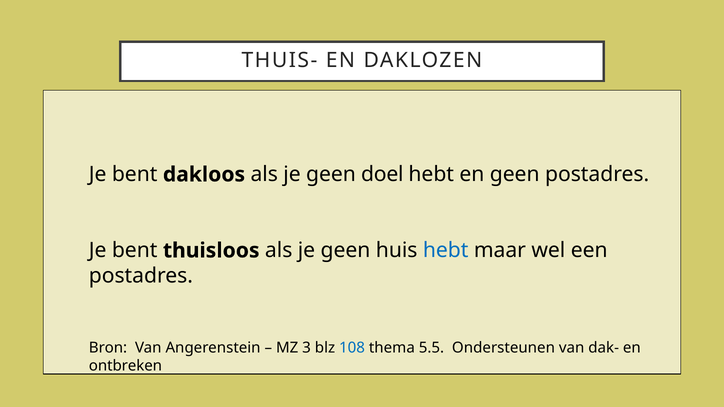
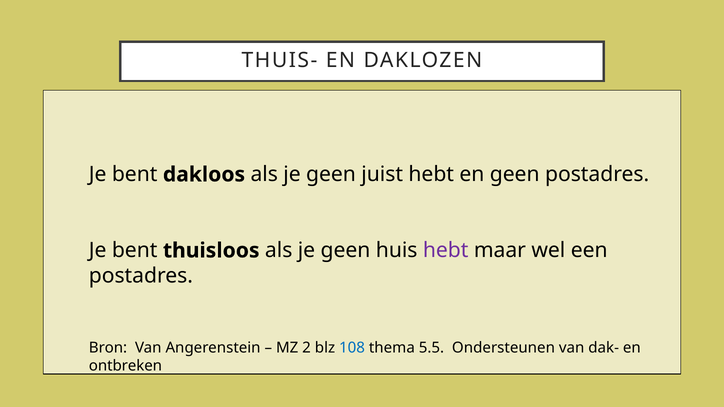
doel: doel -> juist
hebt at (446, 251) colour: blue -> purple
3: 3 -> 2
